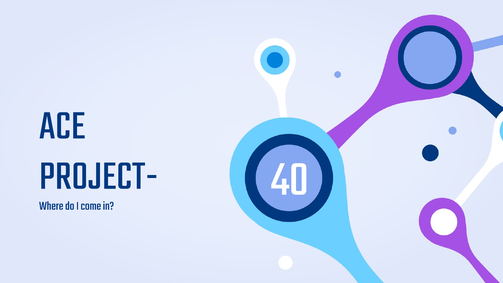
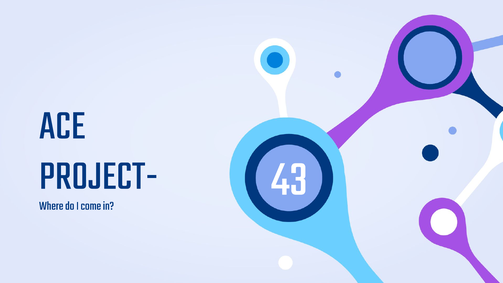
40: 40 -> 43
